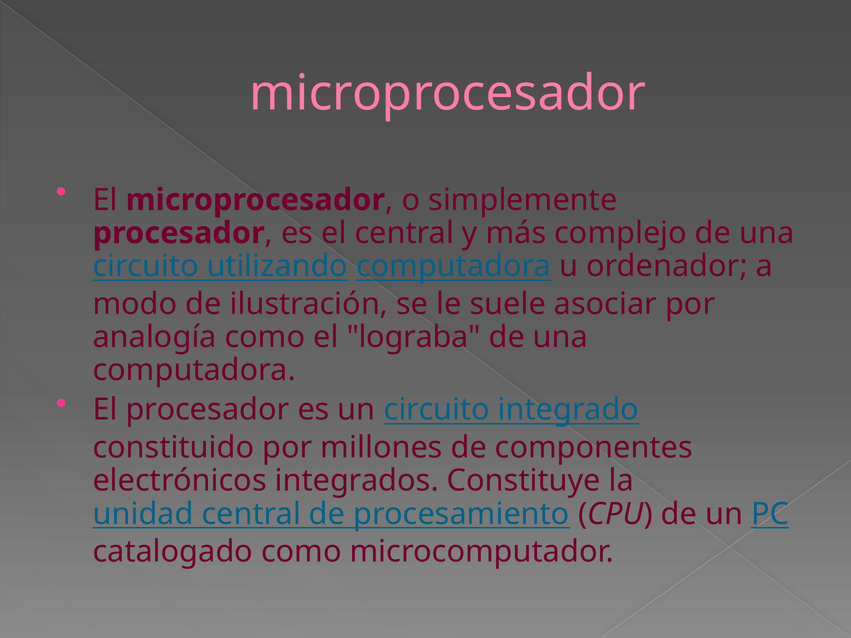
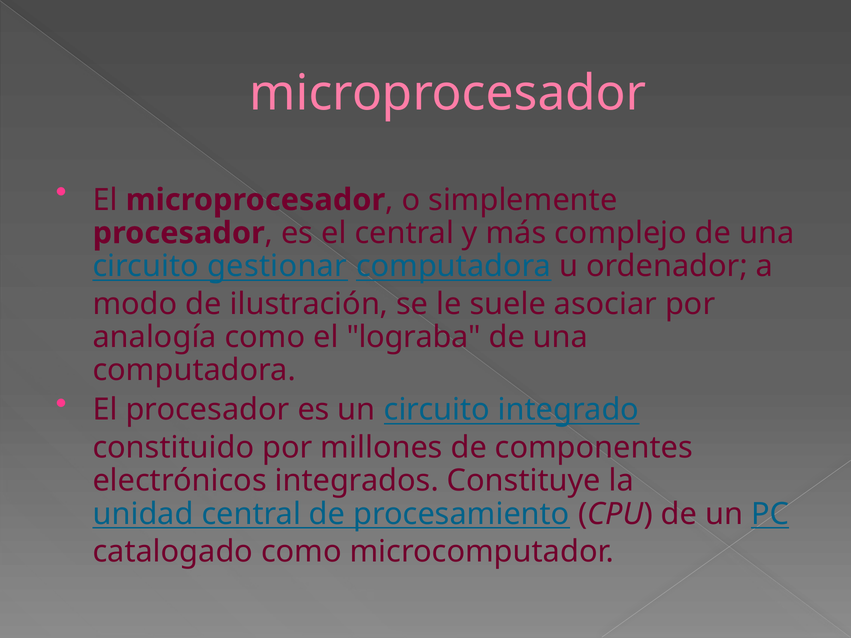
utilizando: utilizando -> gestionar
